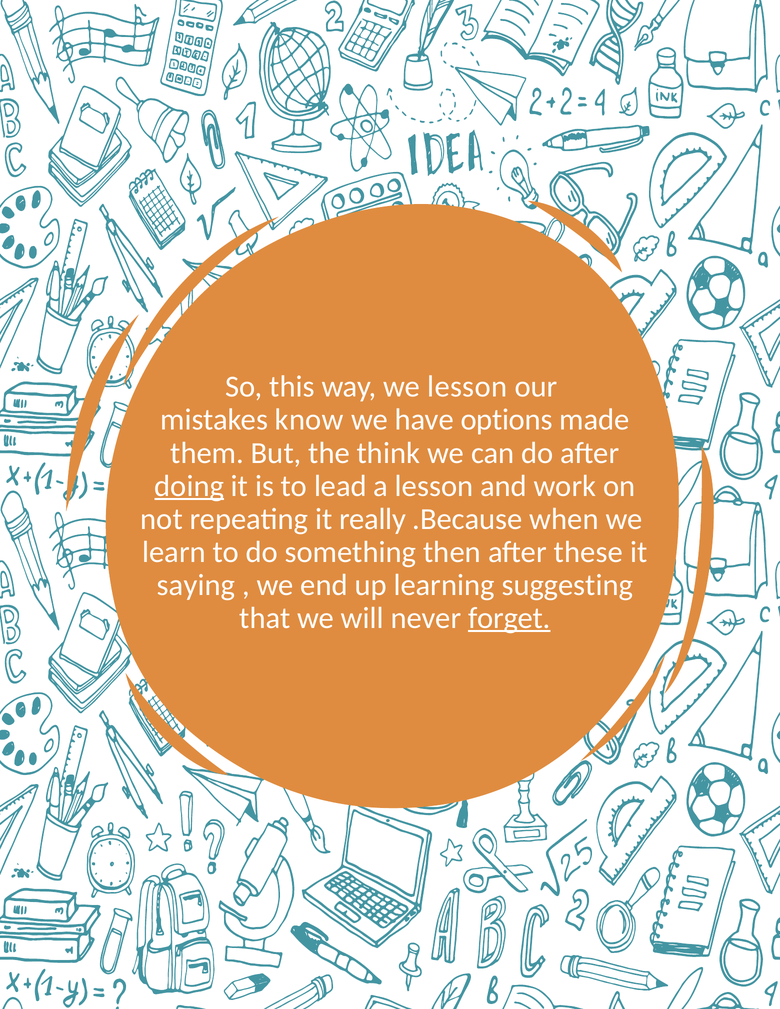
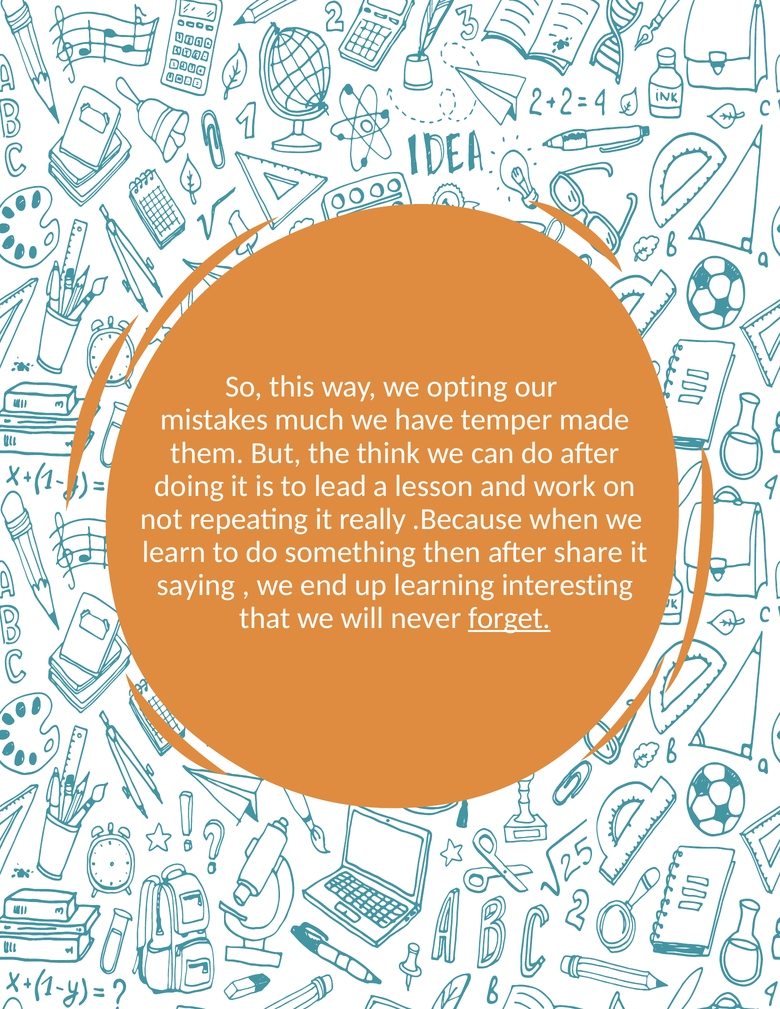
we lesson: lesson -> opting
know: know -> much
options: options -> temper
doing underline: present -> none
these: these -> share
suggesting: suggesting -> interesting
